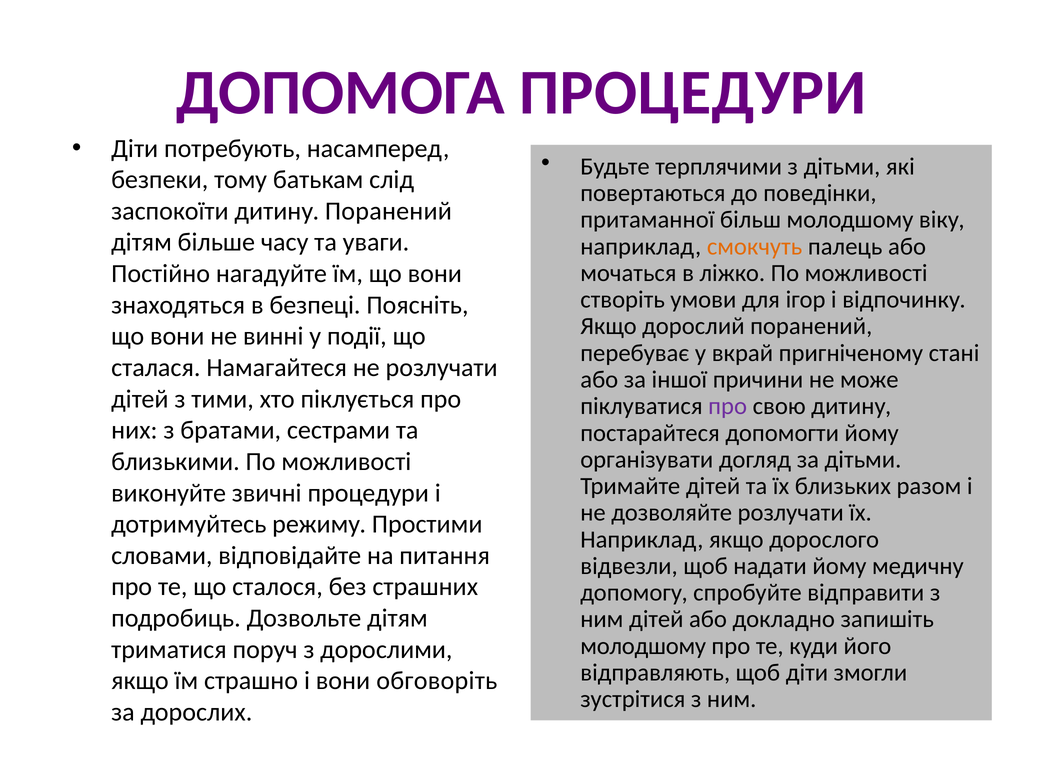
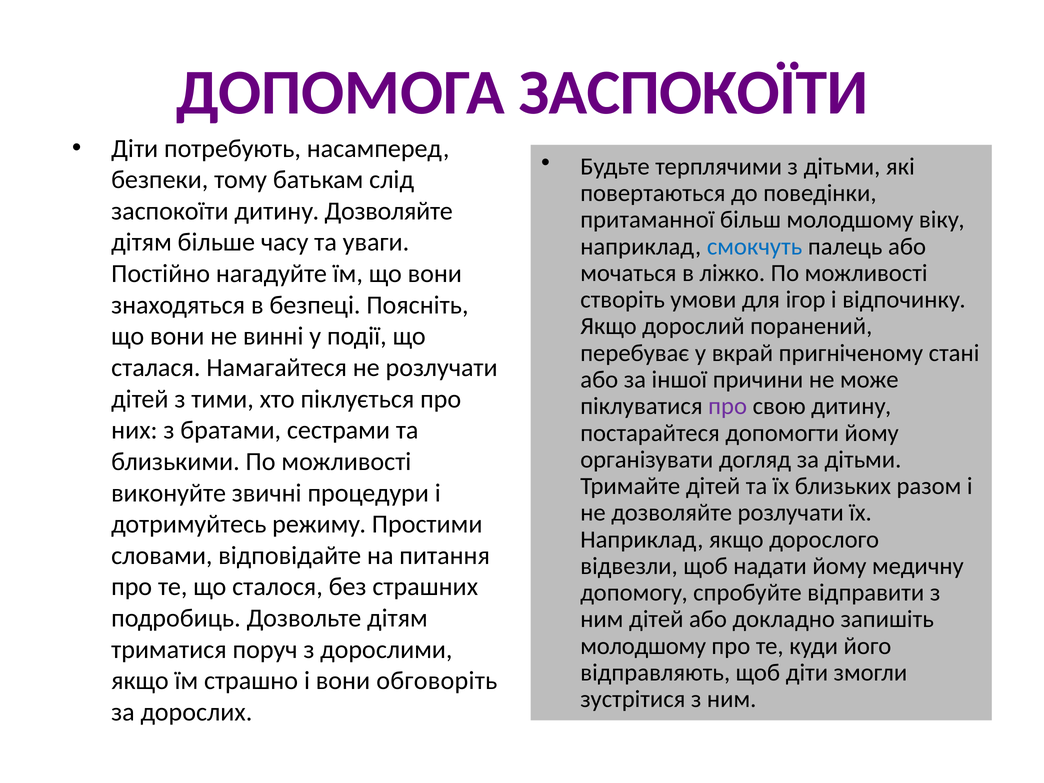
ДОПОМОГА ПРОЦЕДУРИ: ПРОЦЕДУРИ -> ЗАСПОКОЇТИ
дитину Поранений: Поранений -> Дозволяйте
смокчуть colour: orange -> blue
